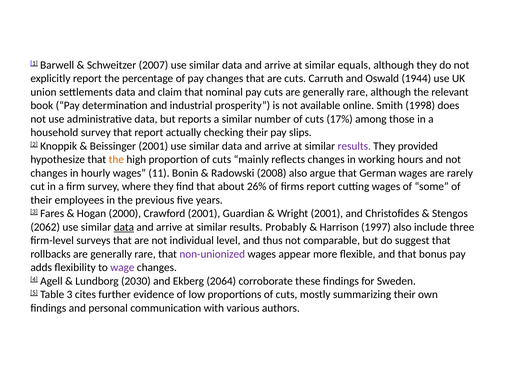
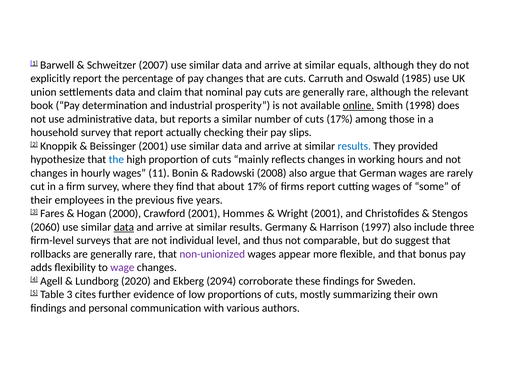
1944: 1944 -> 1985
online underline: none -> present
results at (354, 146) colour: purple -> blue
the at (116, 160) colour: orange -> blue
about 26%: 26% -> 17%
Guardian: Guardian -> Hommes
2062: 2062 -> 2060
Probably: Probably -> Germany
2030: 2030 -> 2020
2064: 2064 -> 2094
